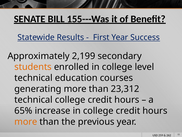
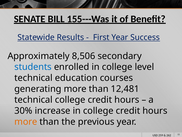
2,199: 2,199 -> 8,506
students colour: orange -> blue
23,312: 23,312 -> 12,481
65%: 65% -> 30%
